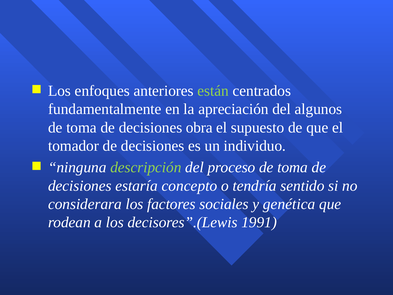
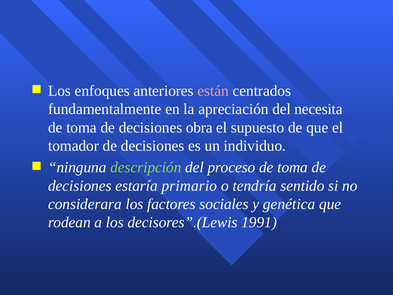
están colour: light green -> pink
algunos: algunos -> necesita
concepto: concepto -> primario
